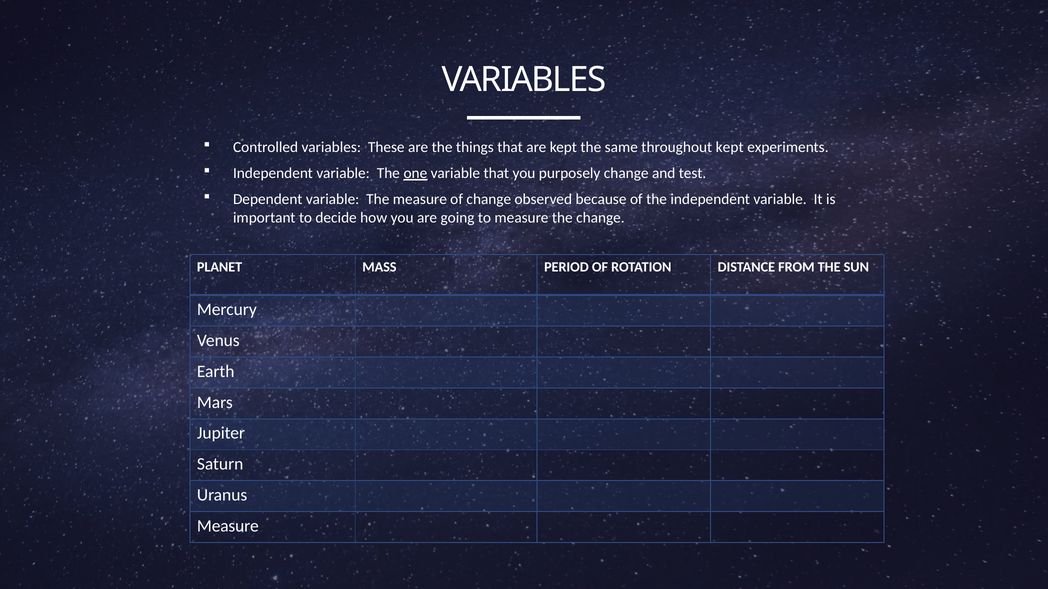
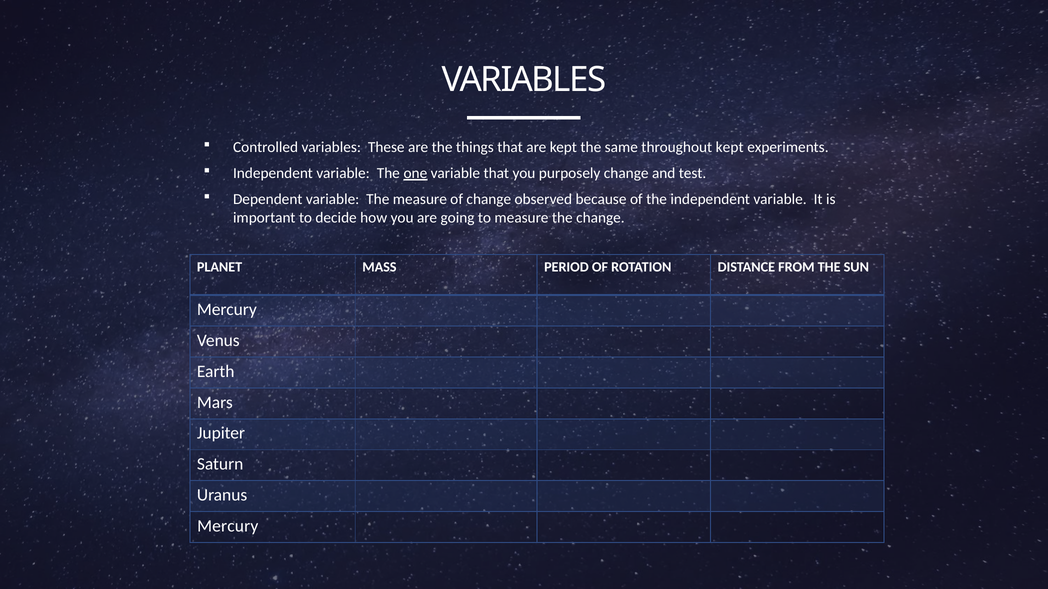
Measure at (228, 526): Measure -> Mercury
